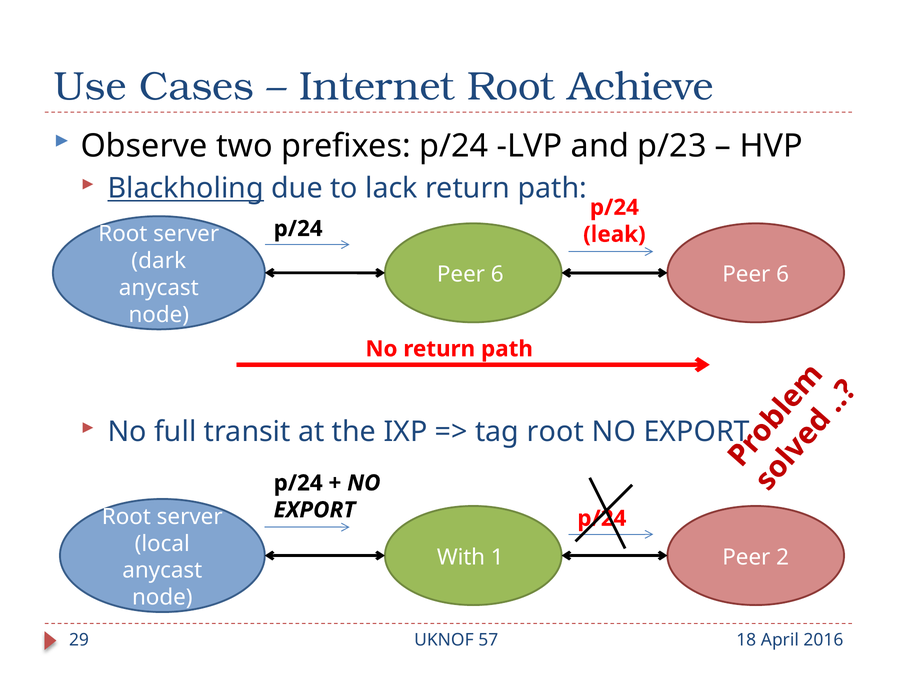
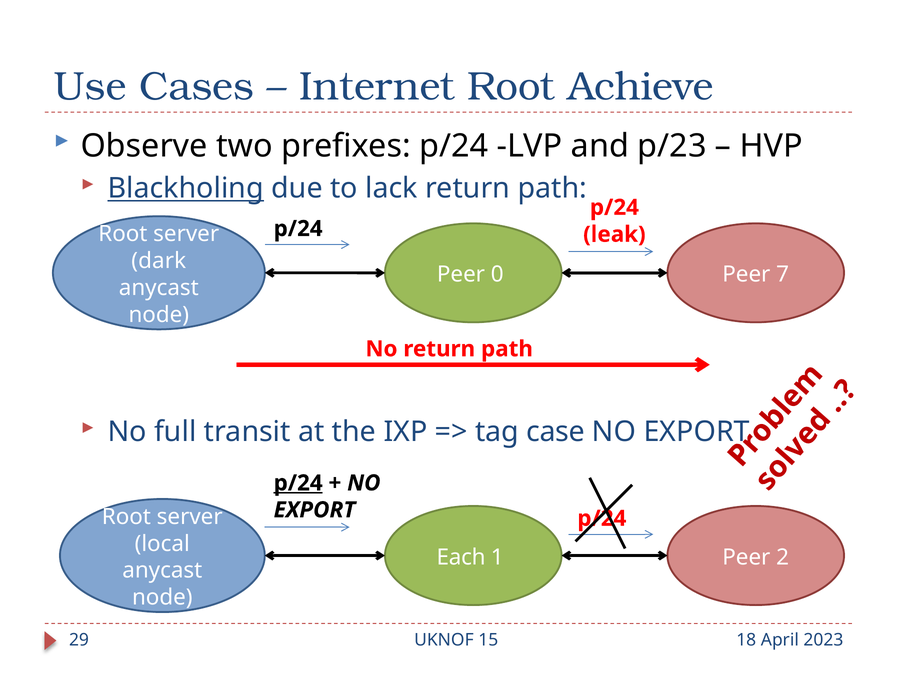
6 at (497, 274): 6 -> 0
6 at (783, 274): 6 -> 7
tag root: root -> case
p/24 at (298, 483) underline: none -> present
With: With -> Each
57: 57 -> 15
2016: 2016 -> 2023
